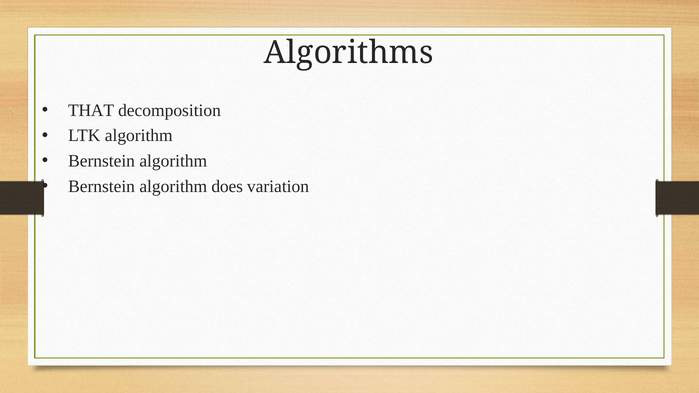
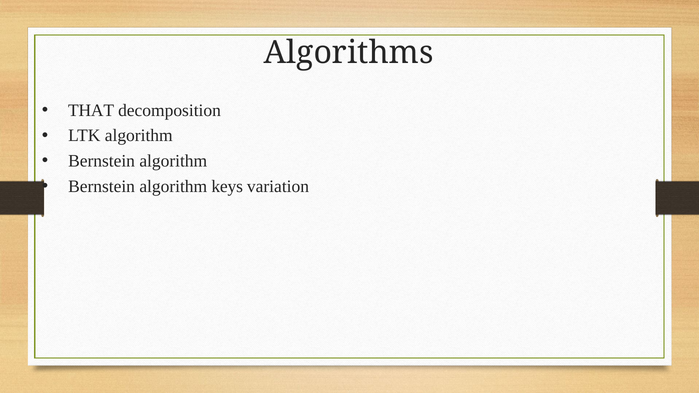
does: does -> keys
